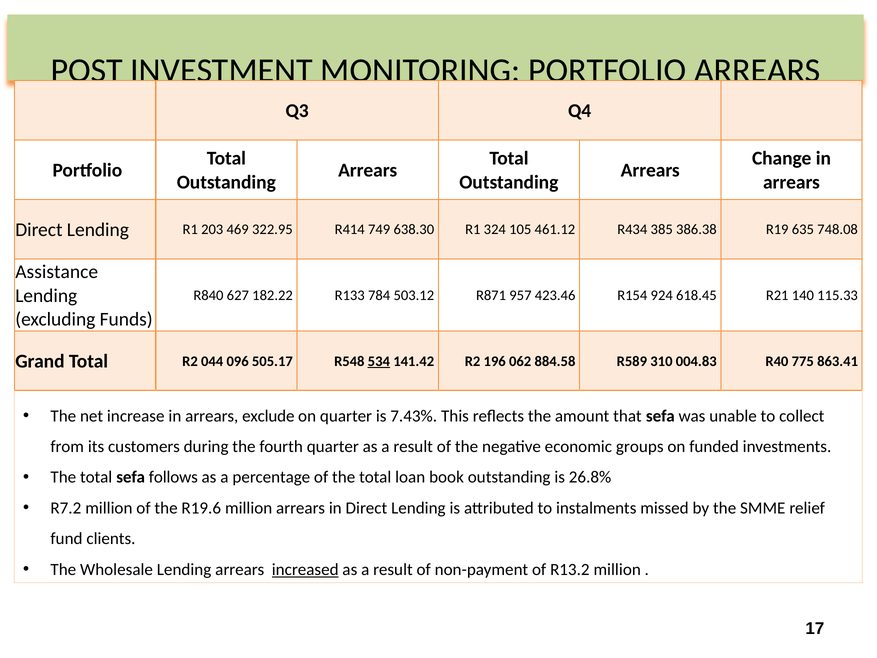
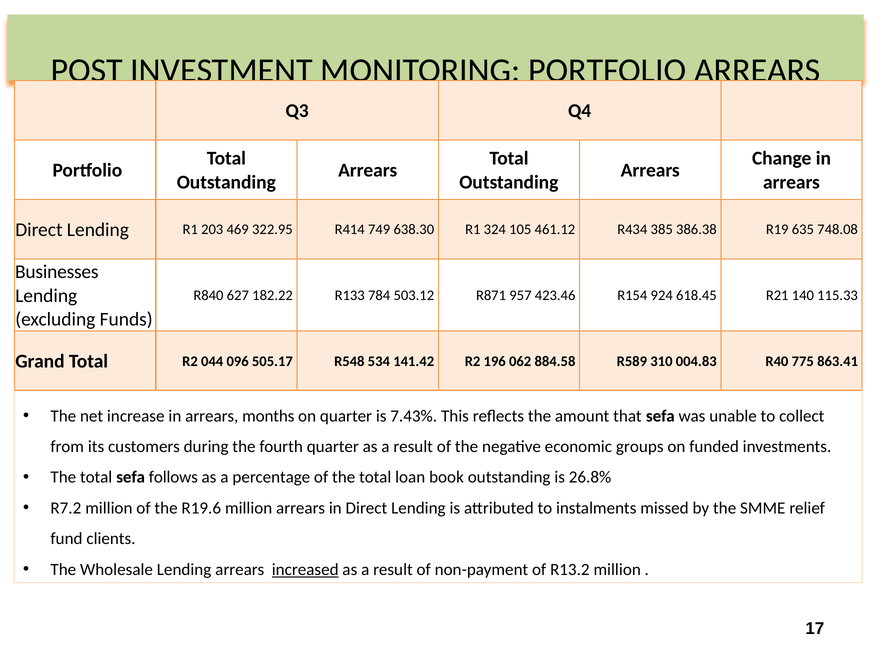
Assistance: Assistance -> Businesses
534 underline: present -> none
exclude: exclude -> months
